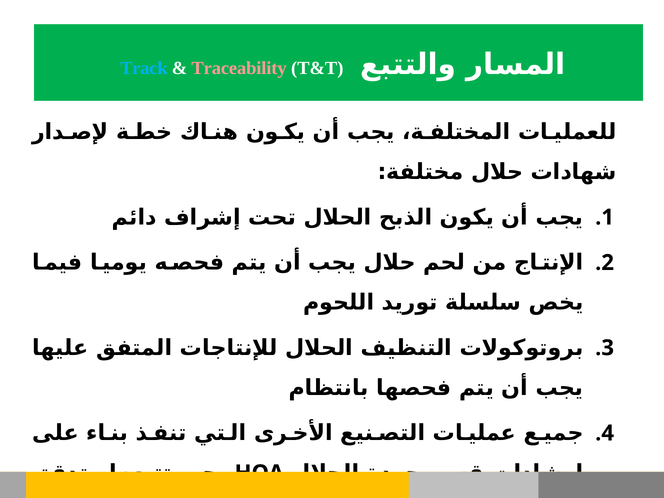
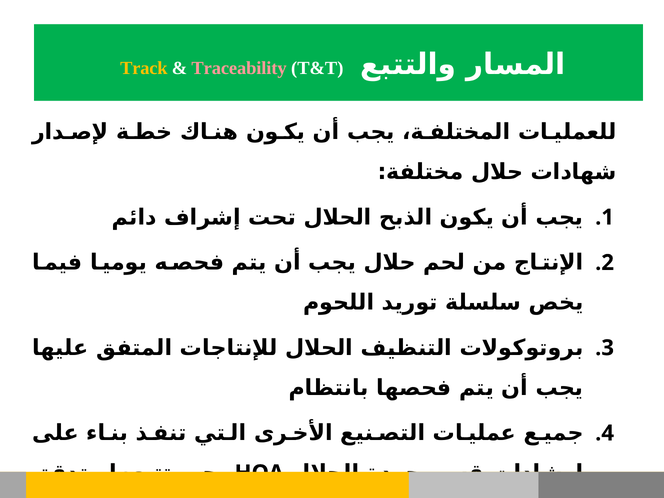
Track colour: light blue -> yellow
